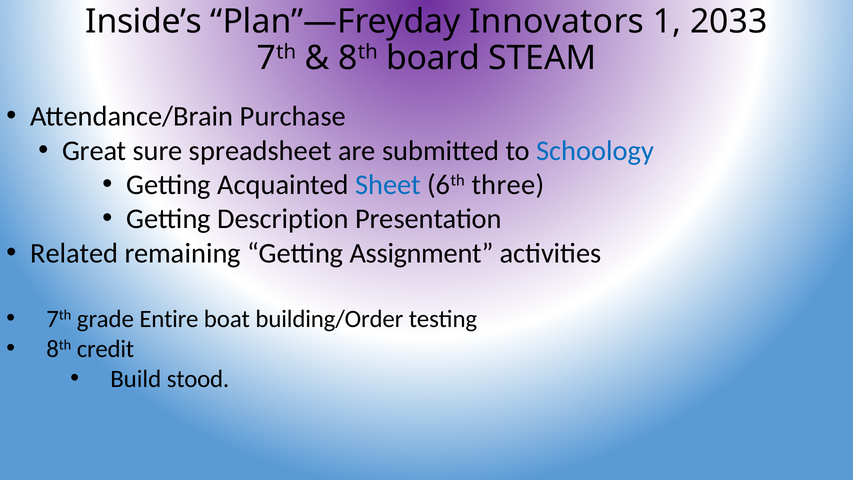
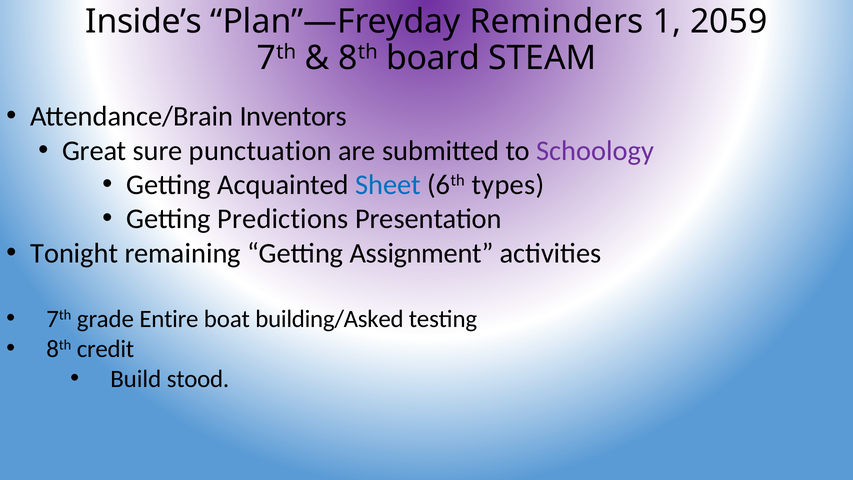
Innovators: Innovators -> Reminders
2033: 2033 -> 2059
Purchase: Purchase -> Inventors
spreadsheet: spreadsheet -> punctuation
Schoology colour: blue -> purple
three: three -> types
Description: Description -> Predictions
Related: Related -> Tonight
building/Order: building/Order -> building/Asked
